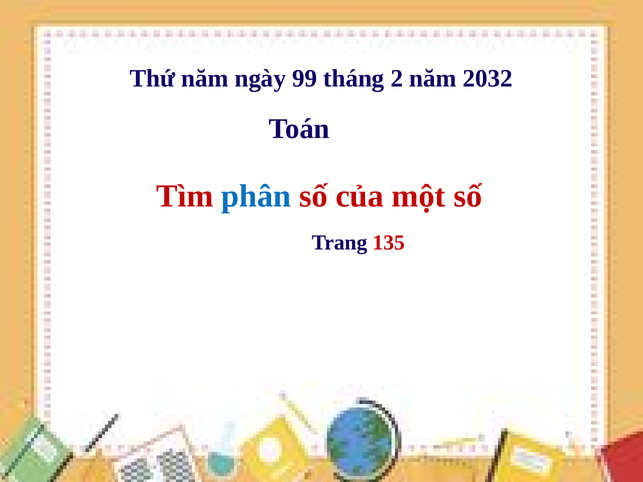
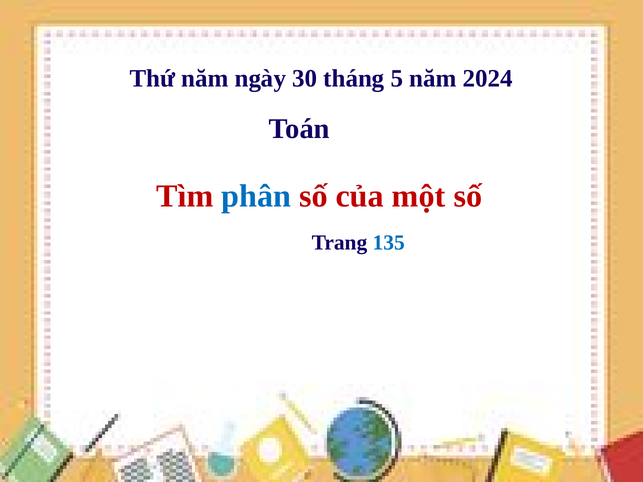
99: 99 -> 30
2: 2 -> 5
2032: 2032 -> 2024
135 colour: red -> blue
